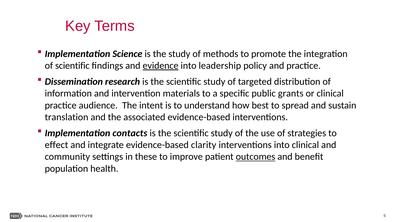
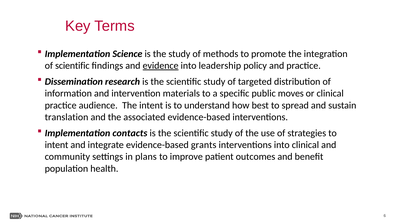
grants: grants -> moves
effect at (56, 145): effect -> intent
clarity: clarity -> grants
these: these -> plans
outcomes underline: present -> none
